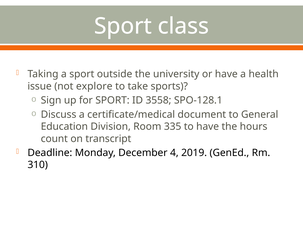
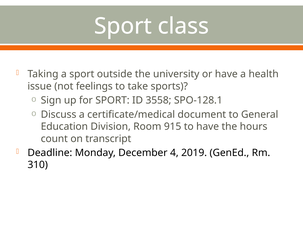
explore: explore -> feelings
335: 335 -> 915
